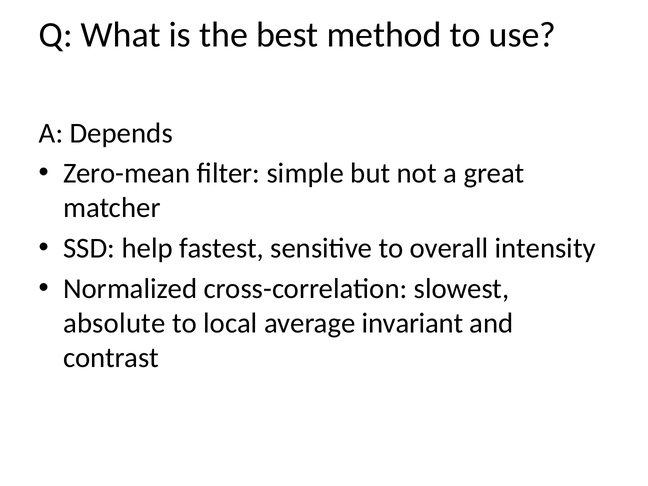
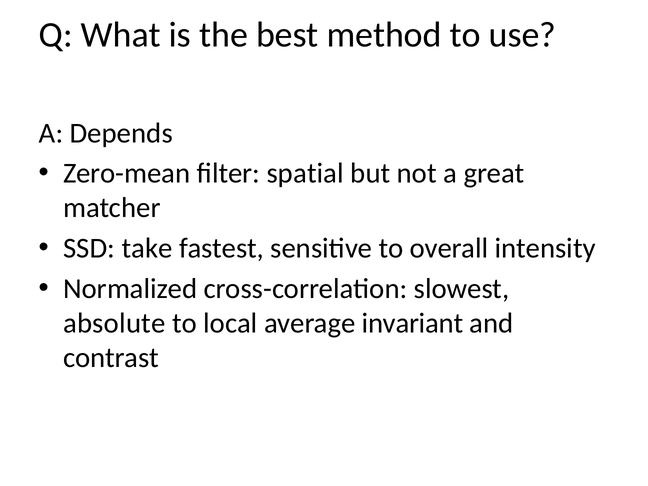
simple: simple -> spatial
help: help -> take
